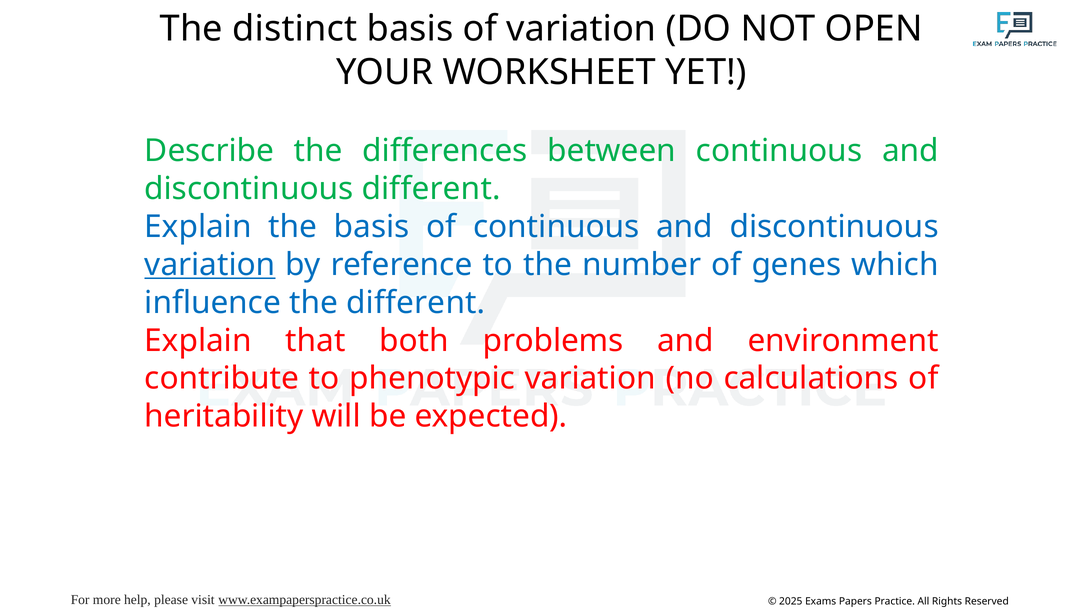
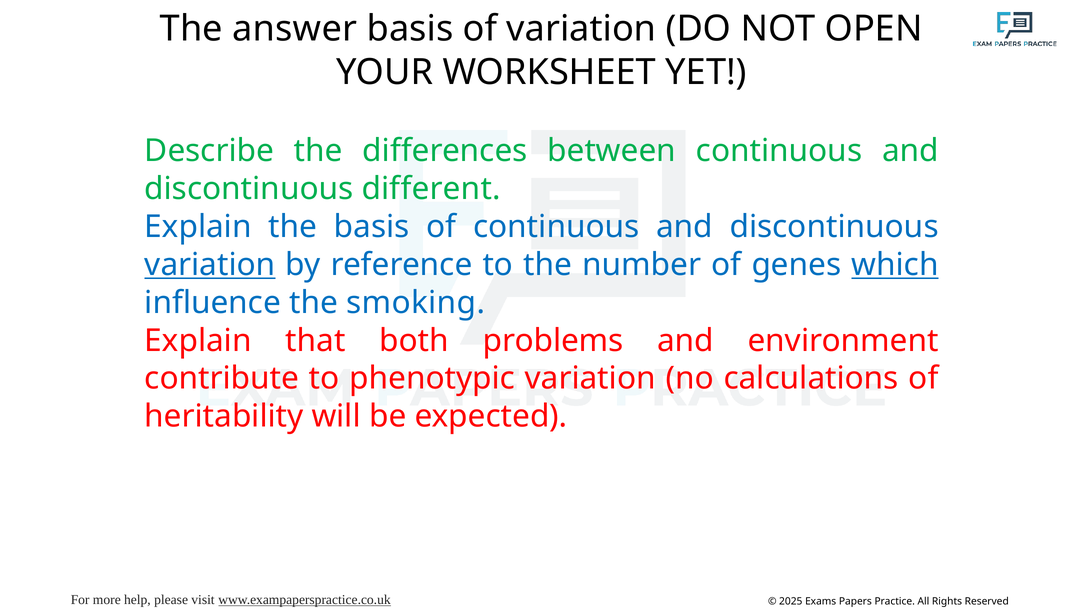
distinct: distinct -> answer
which underline: none -> present
the different: different -> smoking
